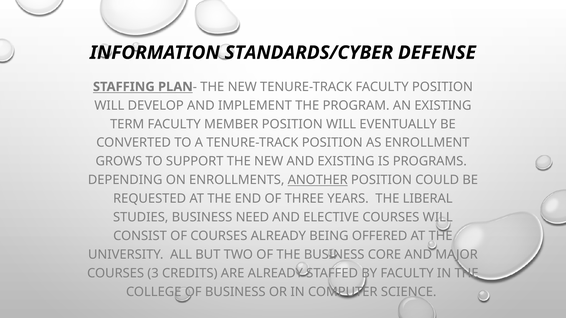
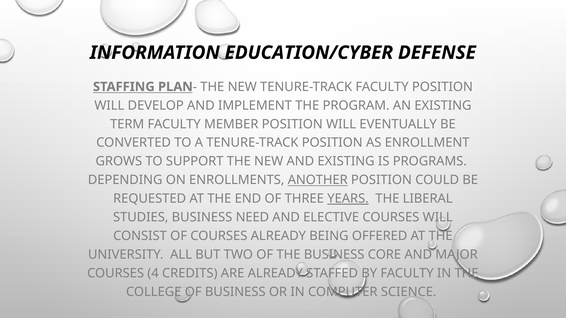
STANDARDS/CYBER: STANDARDS/CYBER -> EDUCATION/CYBER
YEARS underline: none -> present
3: 3 -> 4
